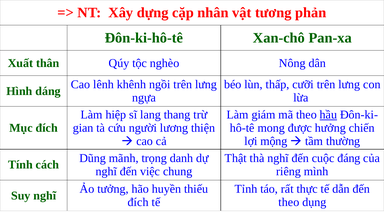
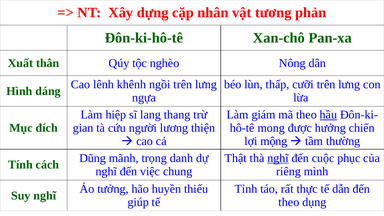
nghĩ at (278, 158) underline: none -> present
đáng: đáng -> phục
đích at (138, 202): đích -> giúp
